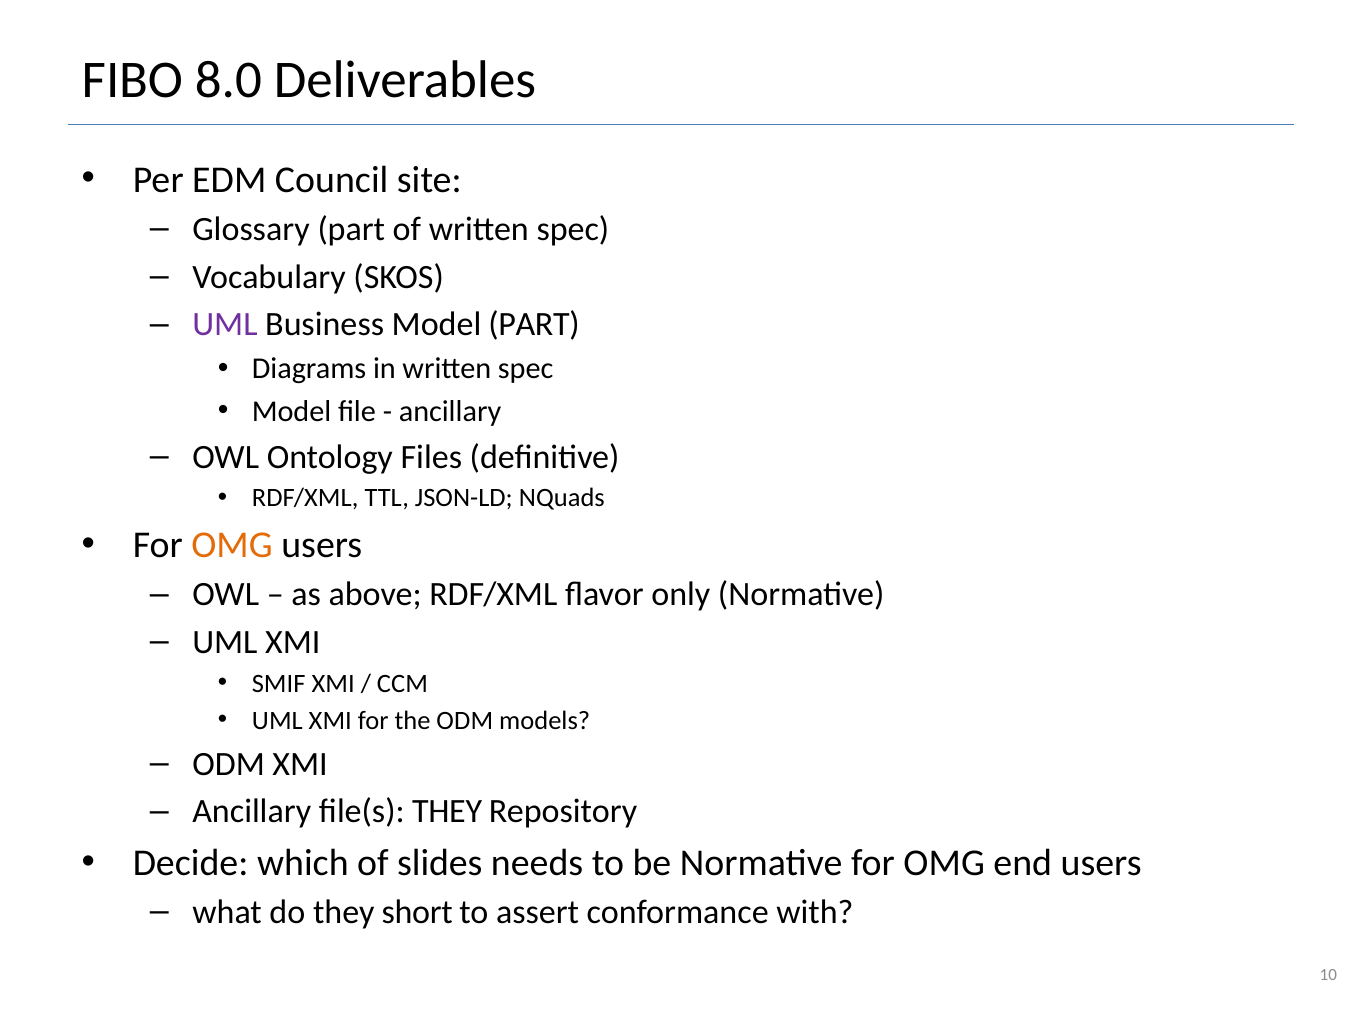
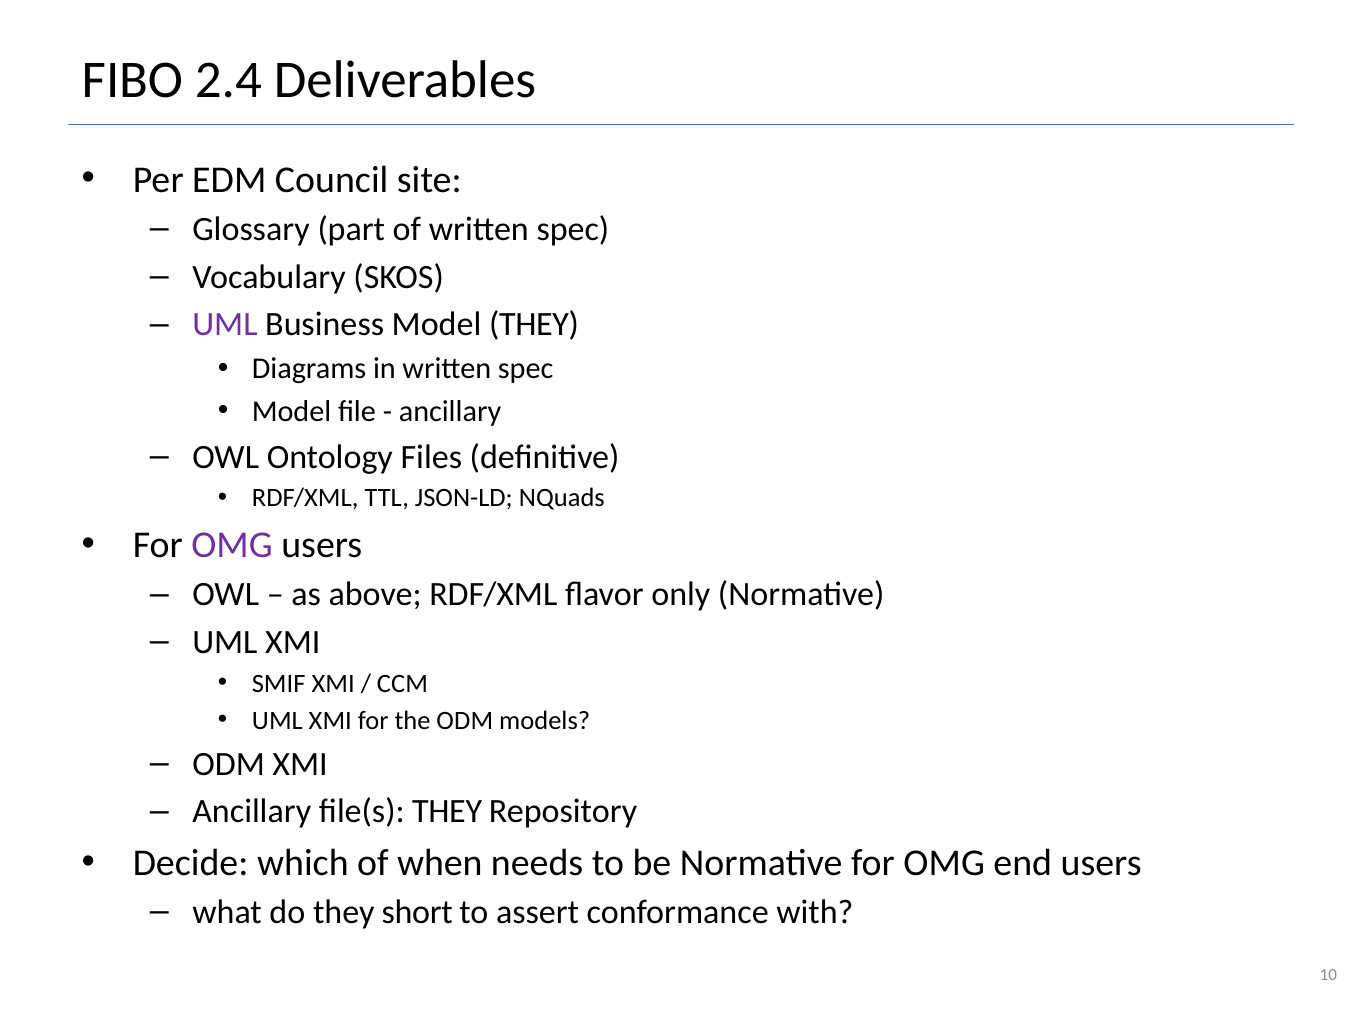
8.0: 8.0 -> 2.4
Model PART: PART -> THEY
OMG at (232, 545) colour: orange -> purple
slides: slides -> when
